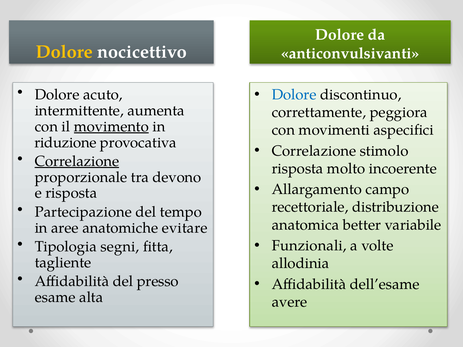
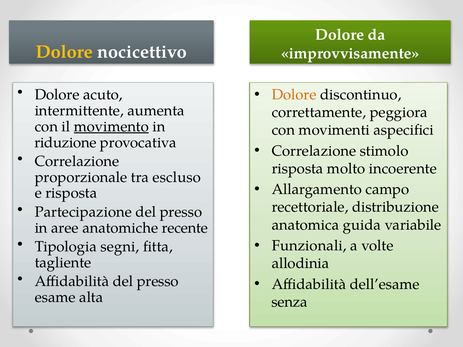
anticonvulsivanti: anticonvulsivanti -> improvvisamente
Dolore at (294, 95) colour: blue -> orange
Correlazione at (77, 161) underline: present -> none
devono: devono -> escluso
tempo at (181, 212): tempo -> presso
better: better -> guida
evitare: evitare -> recente
avere: avere -> senza
